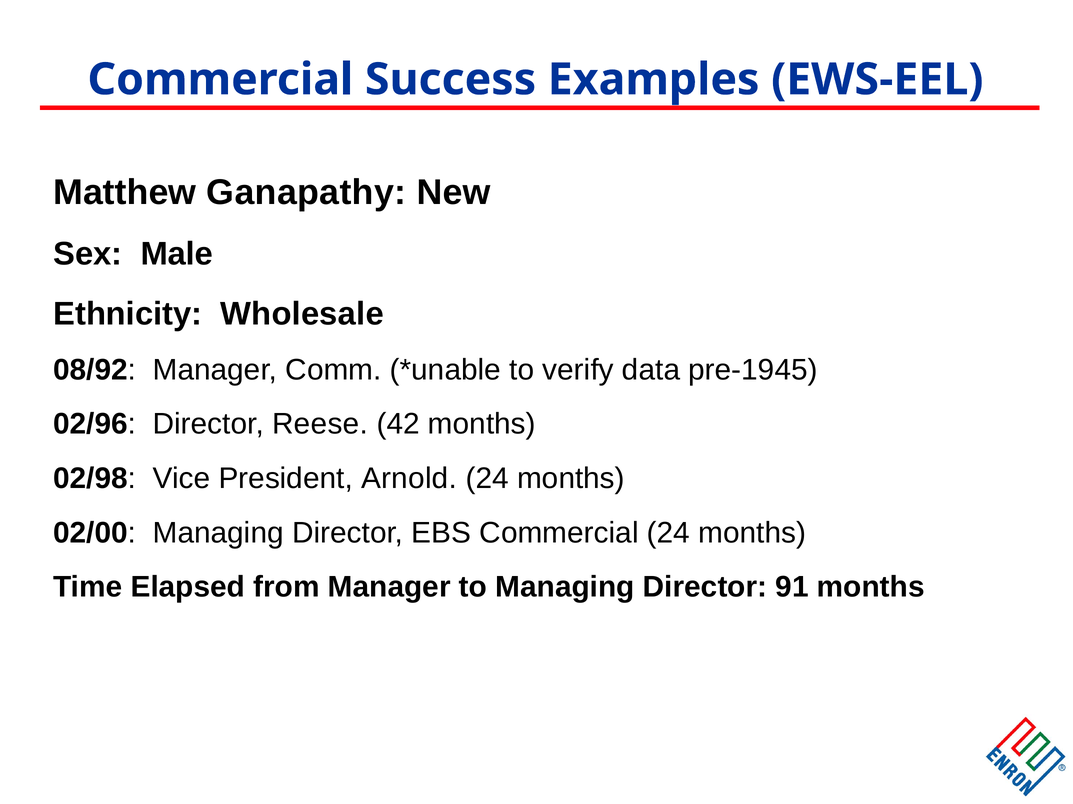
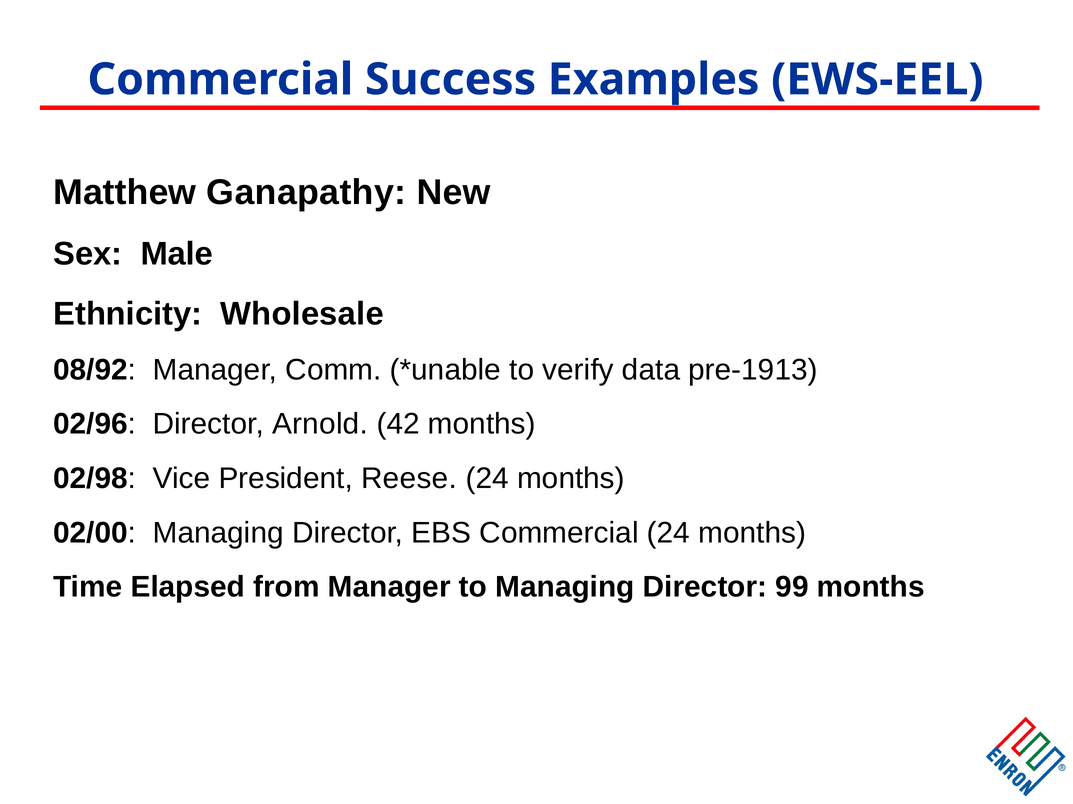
pre-1945: pre-1945 -> pre-1913
Reese: Reese -> Arnold
Arnold: Arnold -> Reese
91: 91 -> 99
